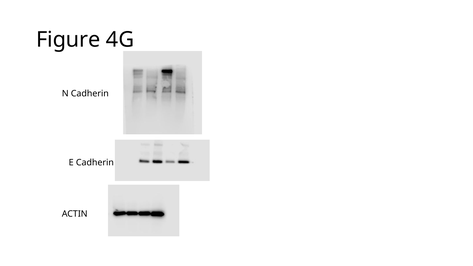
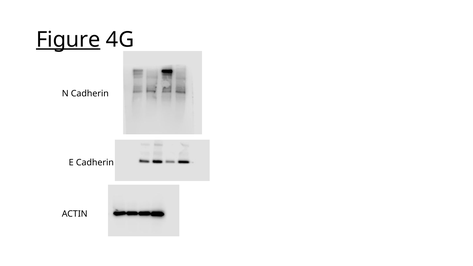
Figure underline: none -> present
